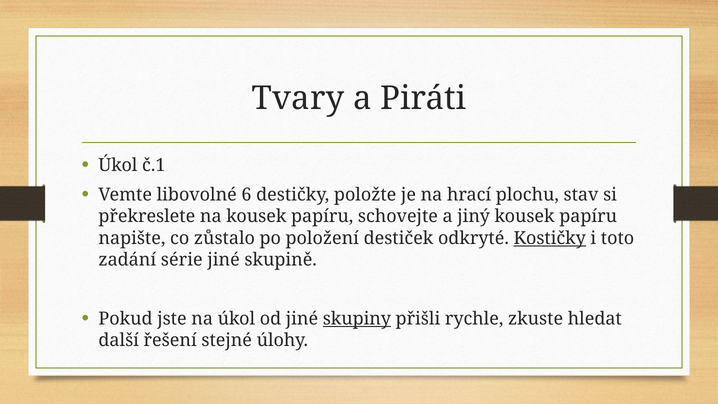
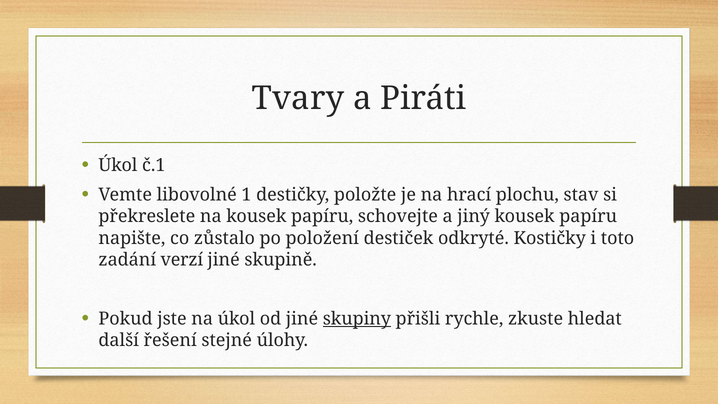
6: 6 -> 1
Kostičky underline: present -> none
série: série -> verzí
